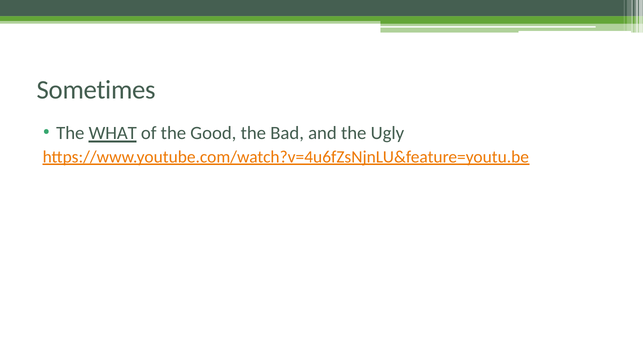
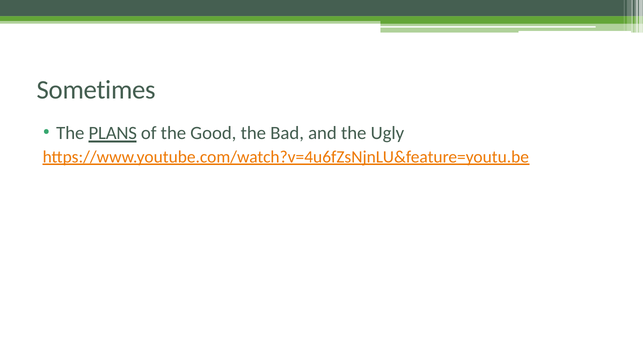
WHAT: WHAT -> PLANS
